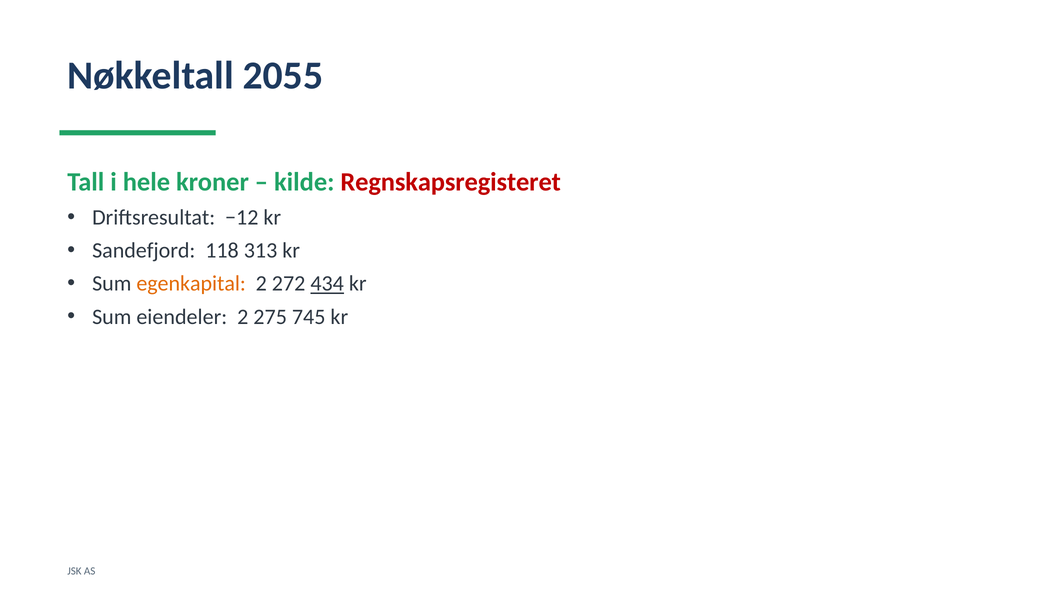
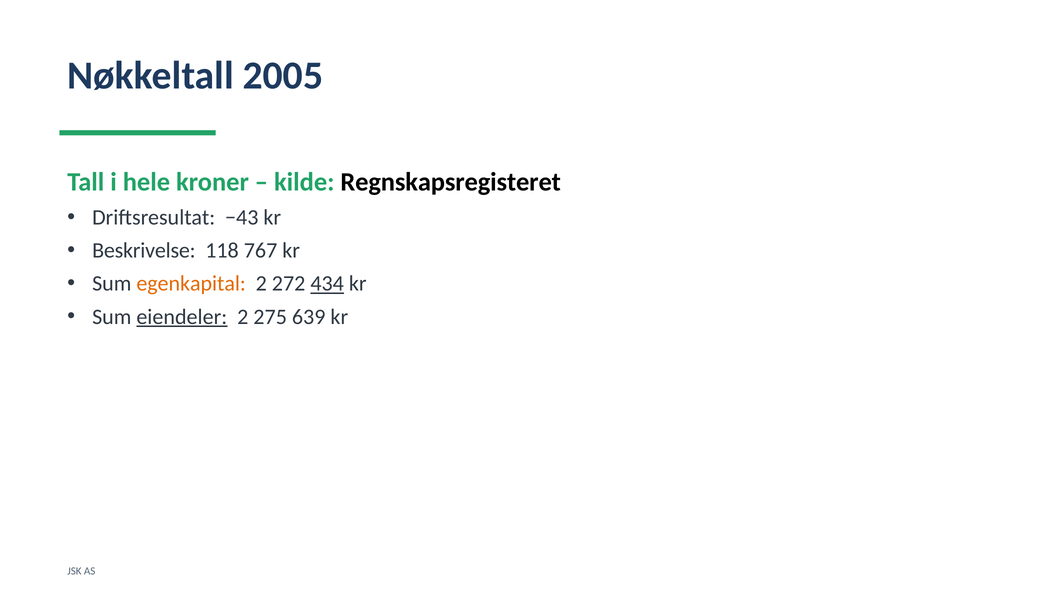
2055: 2055 -> 2005
Regnskapsregisteret colour: red -> black
−12: −12 -> −43
Sandefjord: Sandefjord -> Beskrivelse
313: 313 -> 767
eiendeler underline: none -> present
745: 745 -> 639
